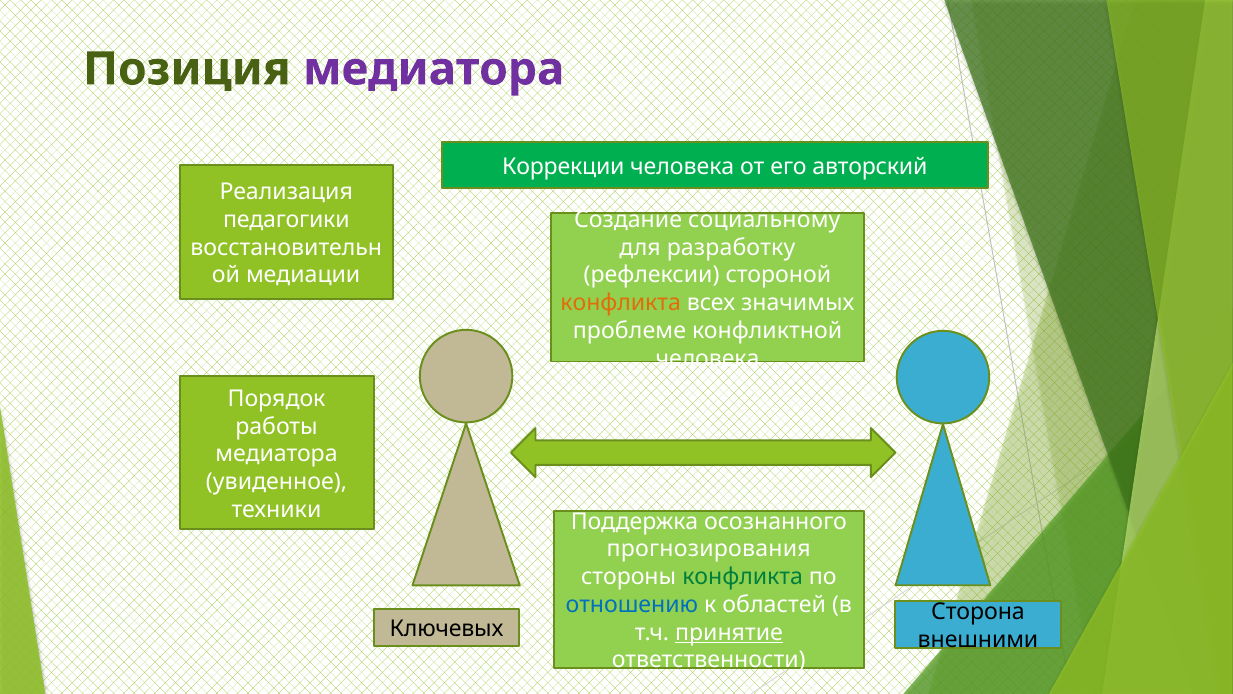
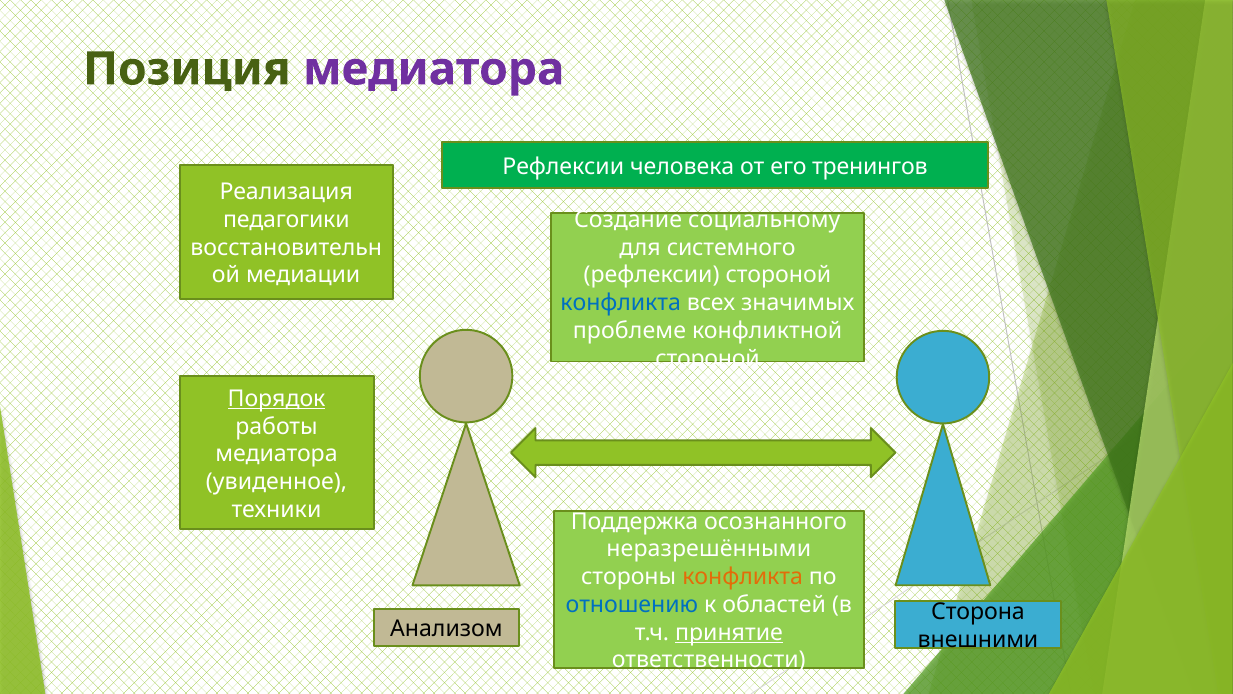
Коррекции at (563, 166): Коррекции -> Рефлексии
авторский: авторский -> тренингов
разработку: разработку -> системного
конфликта at (621, 303) colour: orange -> blue
человека at (708, 358): человека -> стороной
Порядок underline: none -> present
прогнозирования: прогнозирования -> неразрешёнными
конфликта at (743, 577) colour: green -> orange
Ключевых: Ключевых -> Анализом
